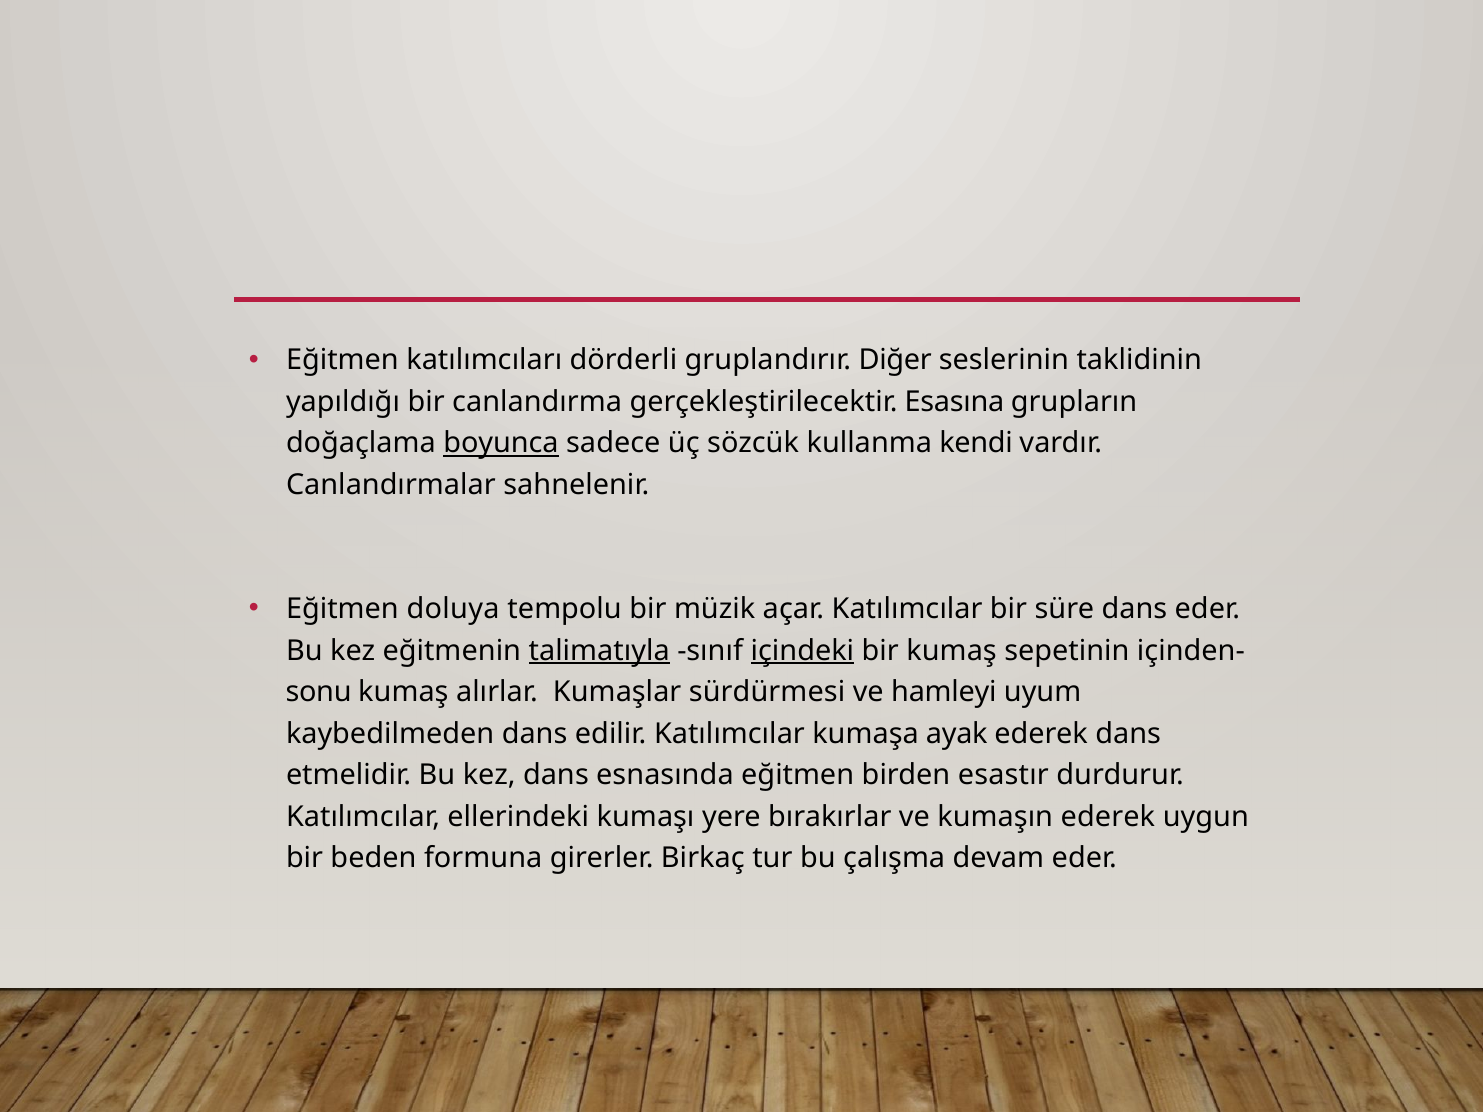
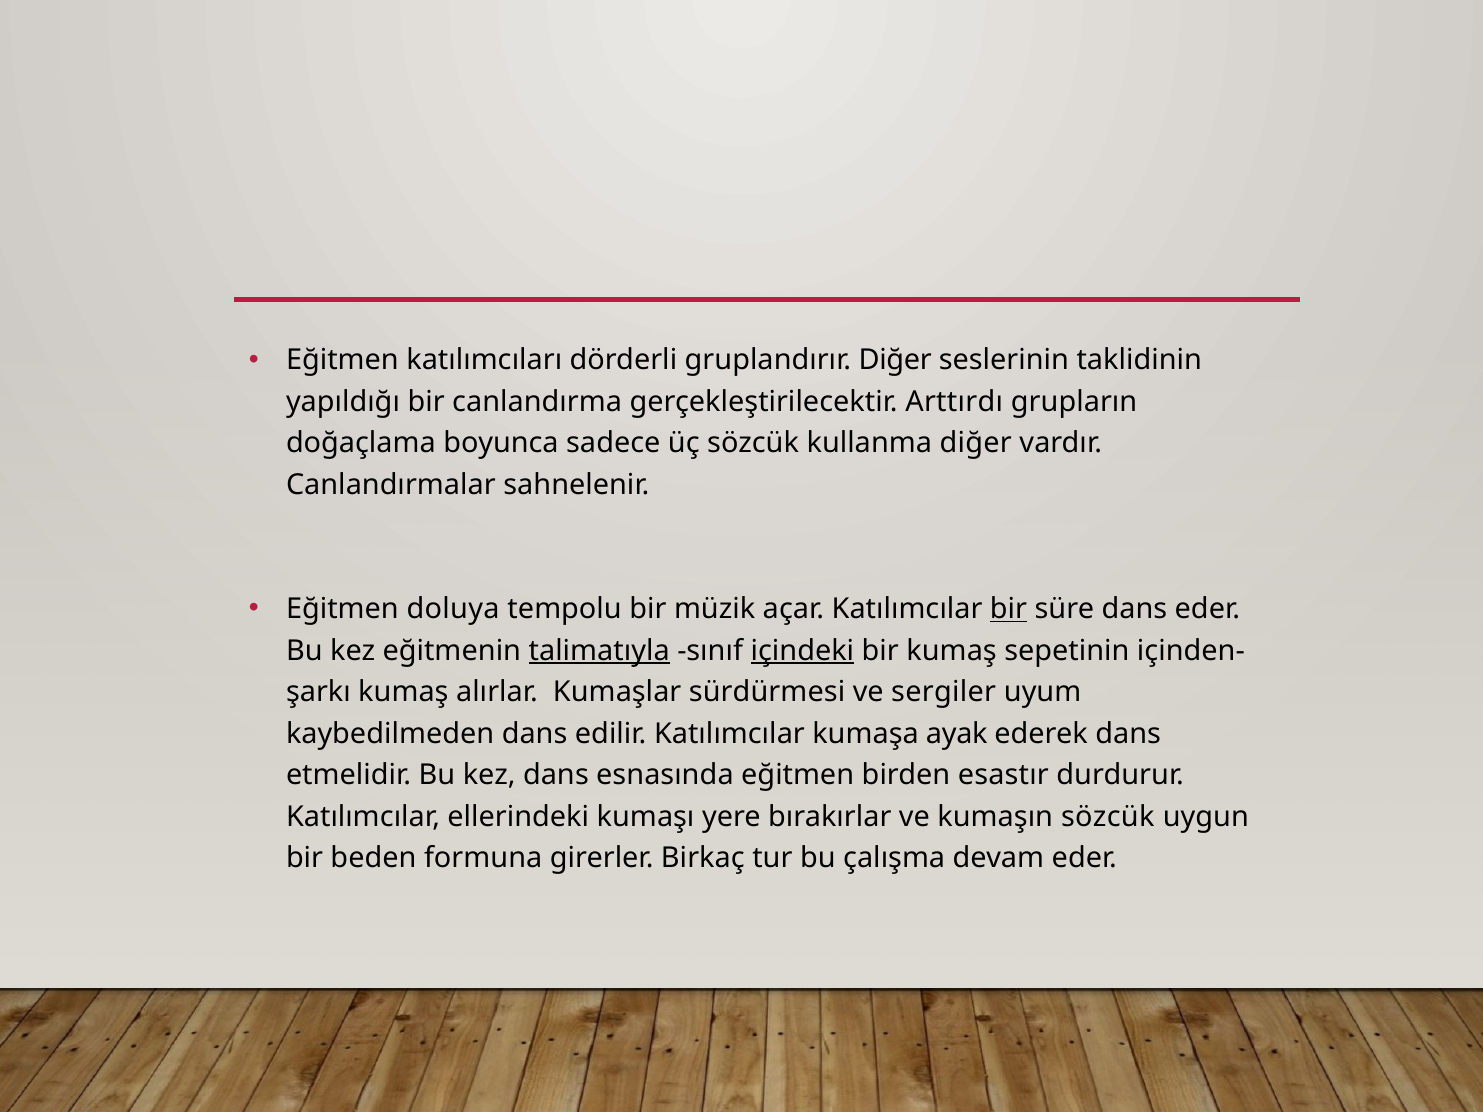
Esasına: Esasına -> Arttırdı
boyunca underline: present -> none
kullanma kendi: kendi -> diğer
bir at (1008, 609) underline: none -> present
sonu: sonu -> şarkı
hamleyi: hamleyi -> sergiler
kumaşın ederek: ederek -> sözcük
